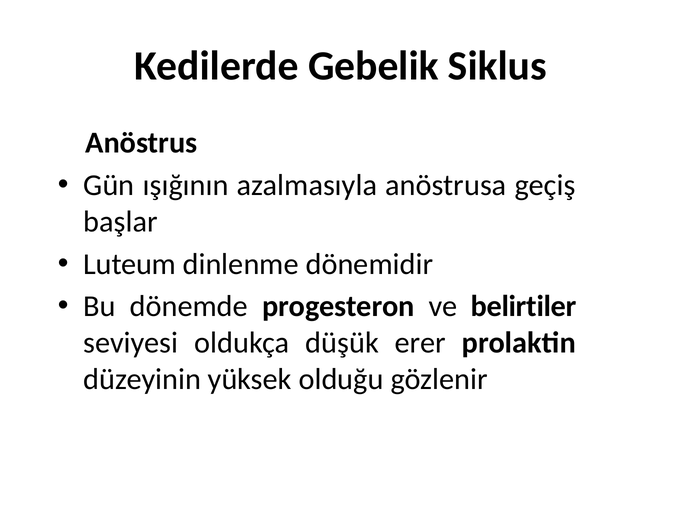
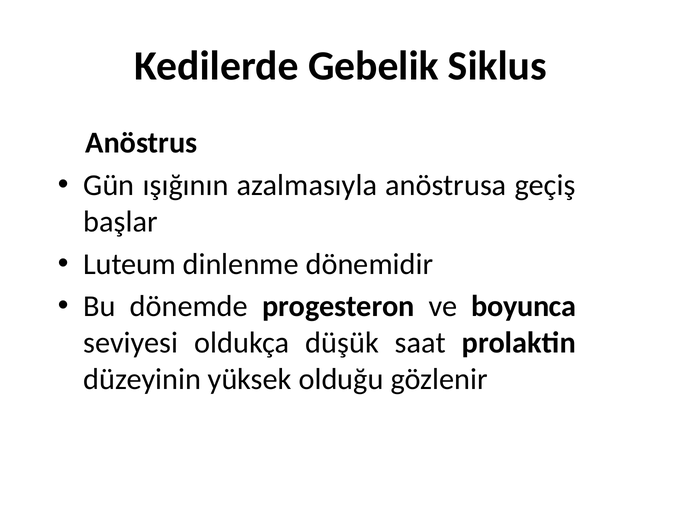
belirtiler: belirtiler -> boyunca
erer: erer -> saat
